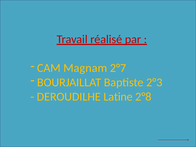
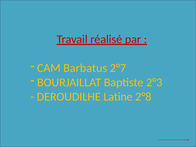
Magnam: Magnam -> Barbatus
